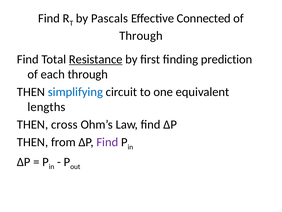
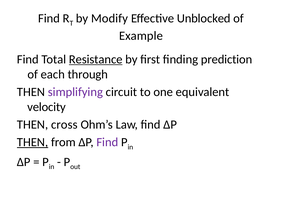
Pascals: Pascals -> Modify
Connected: Connected -> Unblocked
Through at (141, 36): Through -> Example
simplifying colour: blue -> purple
lengths: lengths -> velocity
THEN at (33, 142) underline: none -> present
